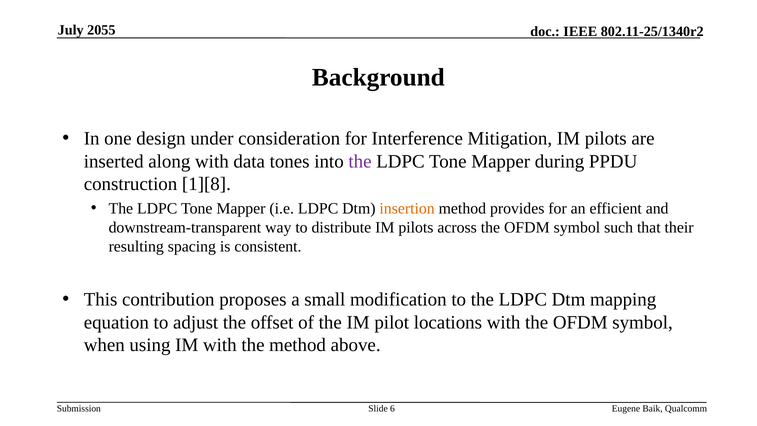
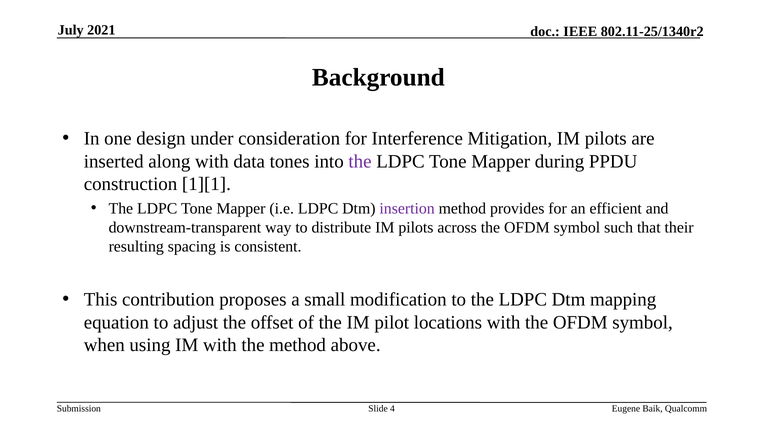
2055: 2055 -> 2021
1][8: 1][8 -> 1][1
insertion colour: orange -> purple
6: 6 -> 4
